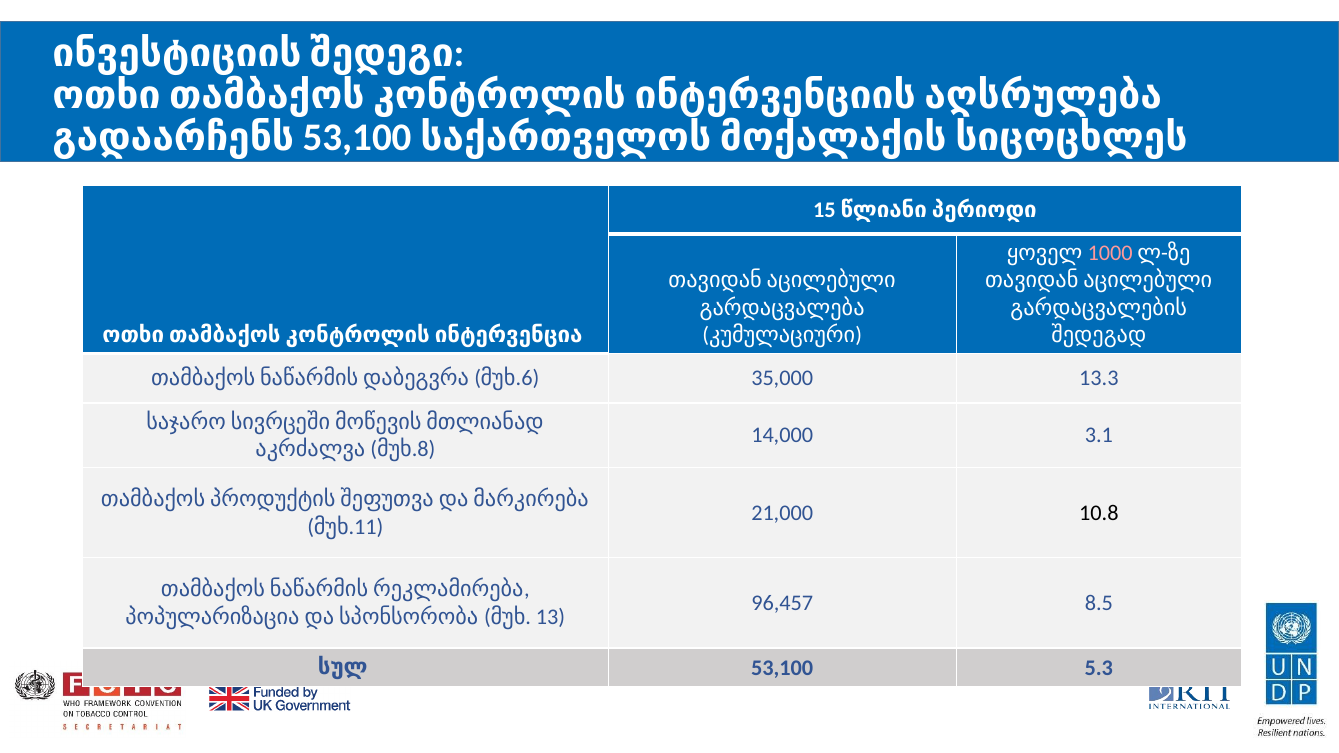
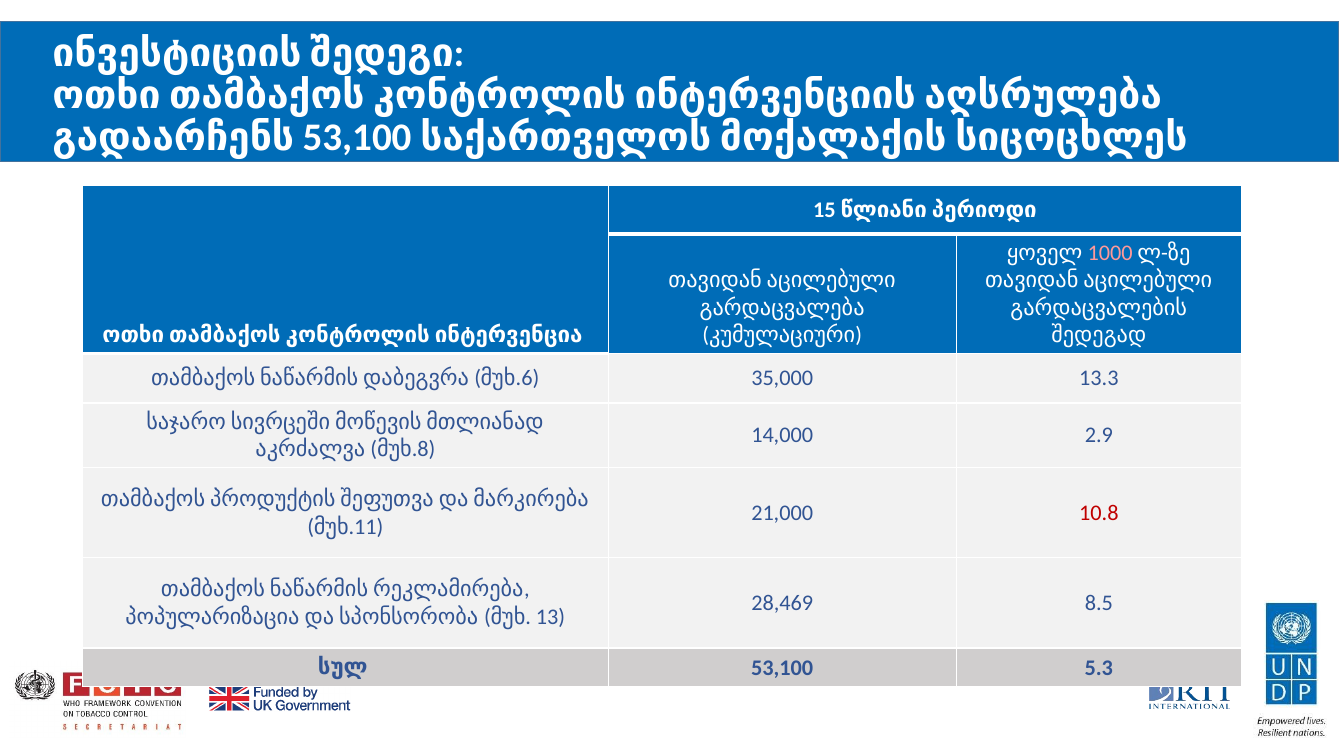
3.1: 3.1 -> 2.9
10.8 colour: black -> red
96,457: 96,457 -> 28,469
